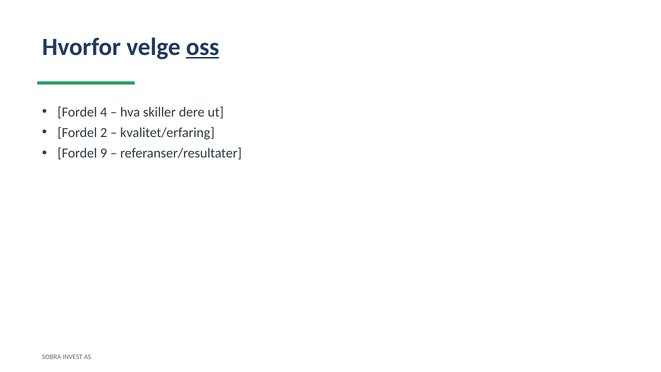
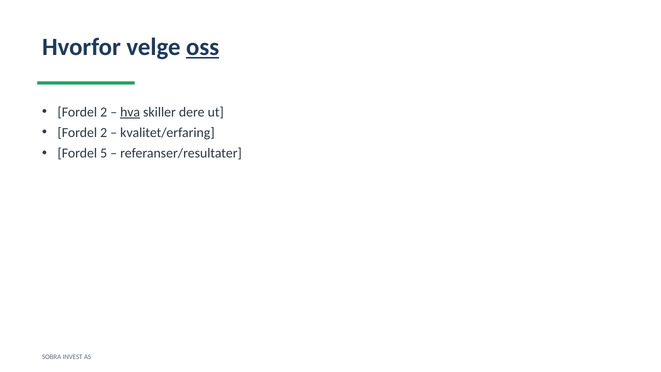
4 at (104, 112): 4 -> 2
hva underline: none -> present
9: 9 -> 5
